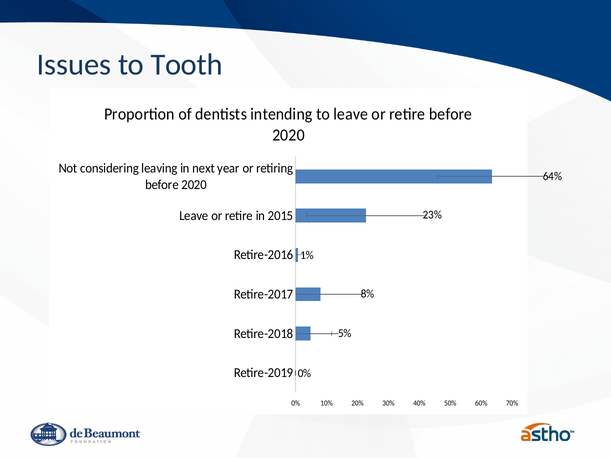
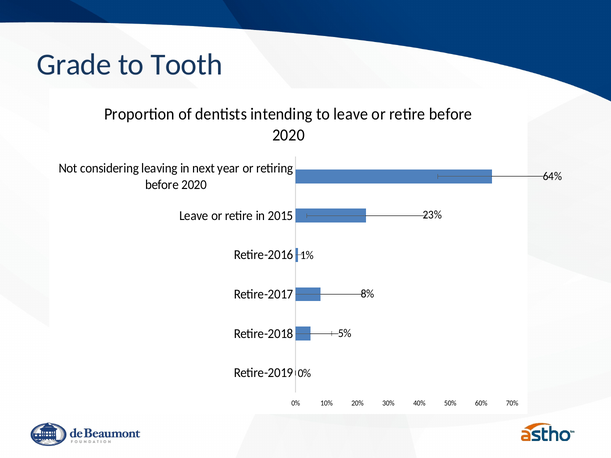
Issues: Issues -> Grade
